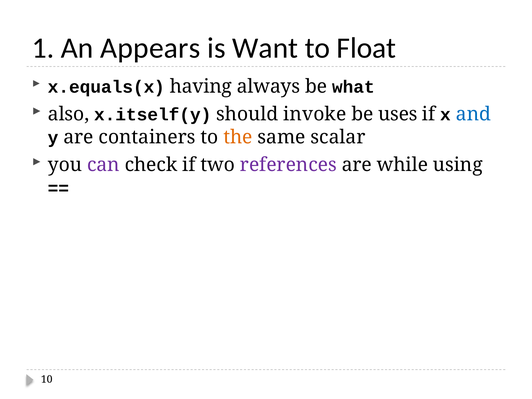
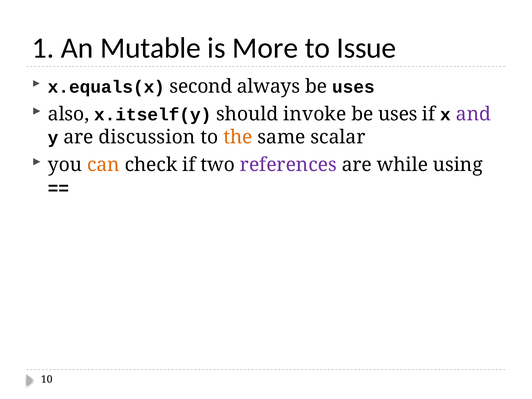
Appears: Appears -> Mutable
Want: Want -> More
Float: Float -> Issue
having: having -> second
always be what: what -> uses
and colour: blue -> purple
containers: containers -> discussion
can colour: purple -> orange
